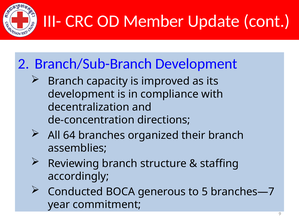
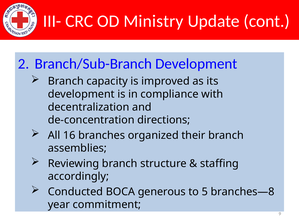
Member: Member -> Ministry
64: 64 -> 16
branches—7: branches—7 -> branches—8
